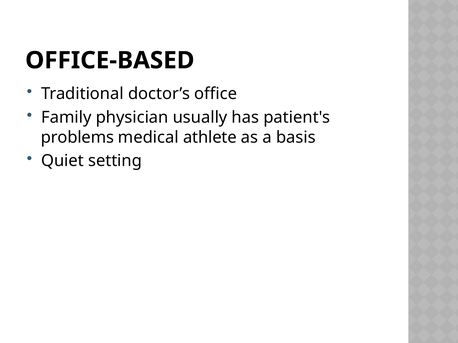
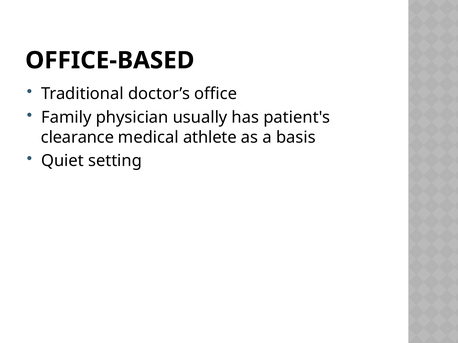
problems: problems -> clearance
